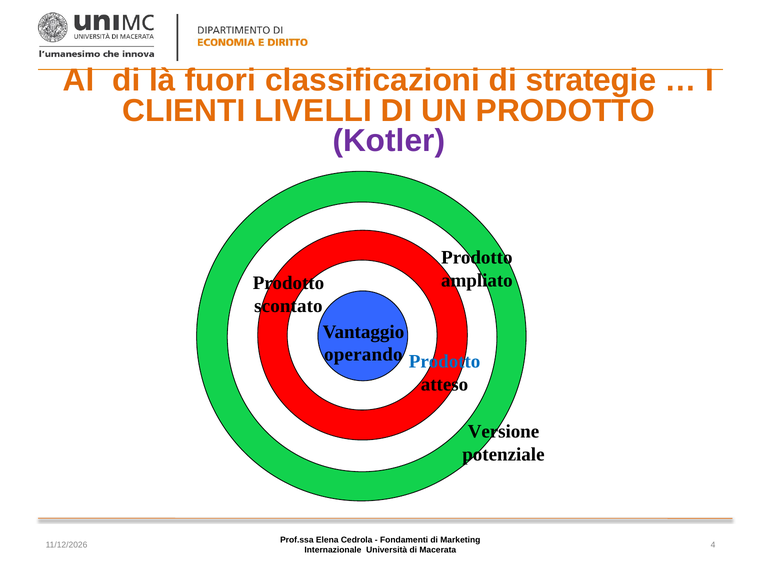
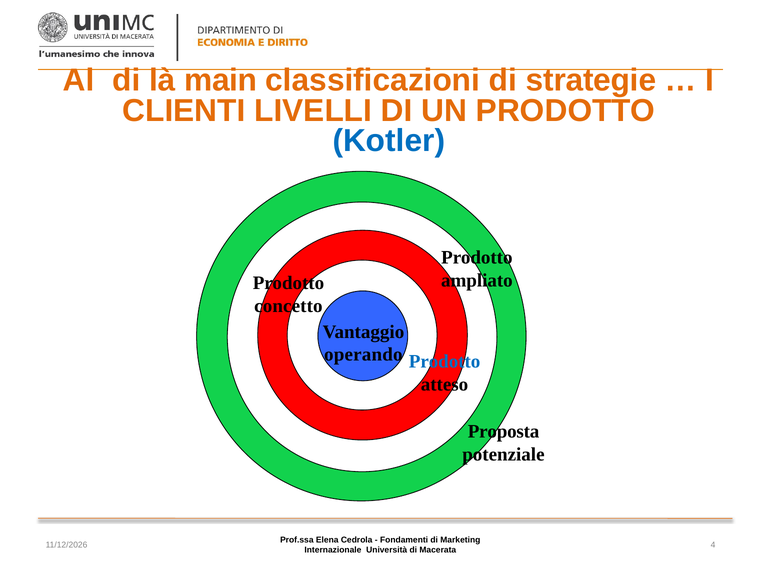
fuori: fuori -> main
Kotler colour: purple -> blue
scontato: scontato -> concetto
Versione: Versione -> Proposta
